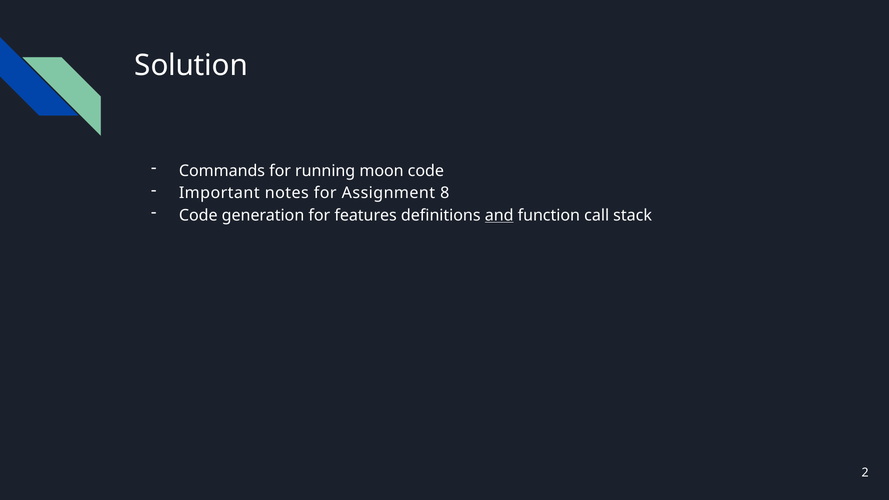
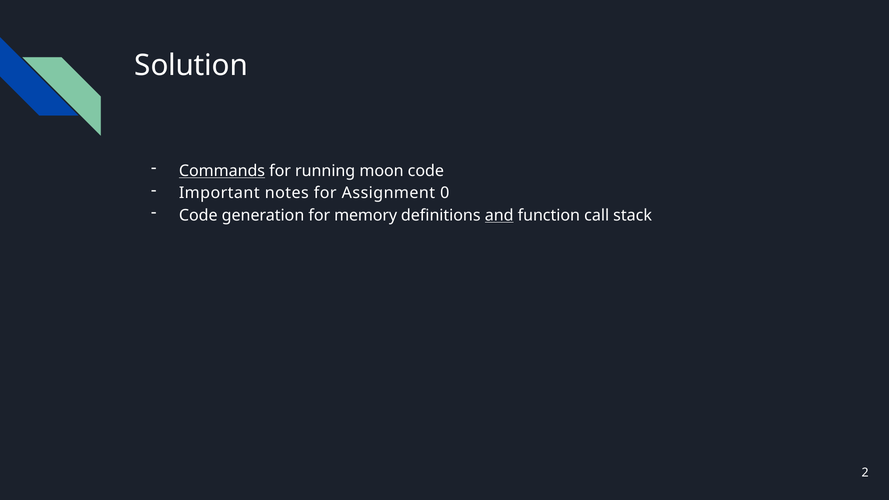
Commands underline: none -> present
8: 8 -> 0
features: features -> memory
